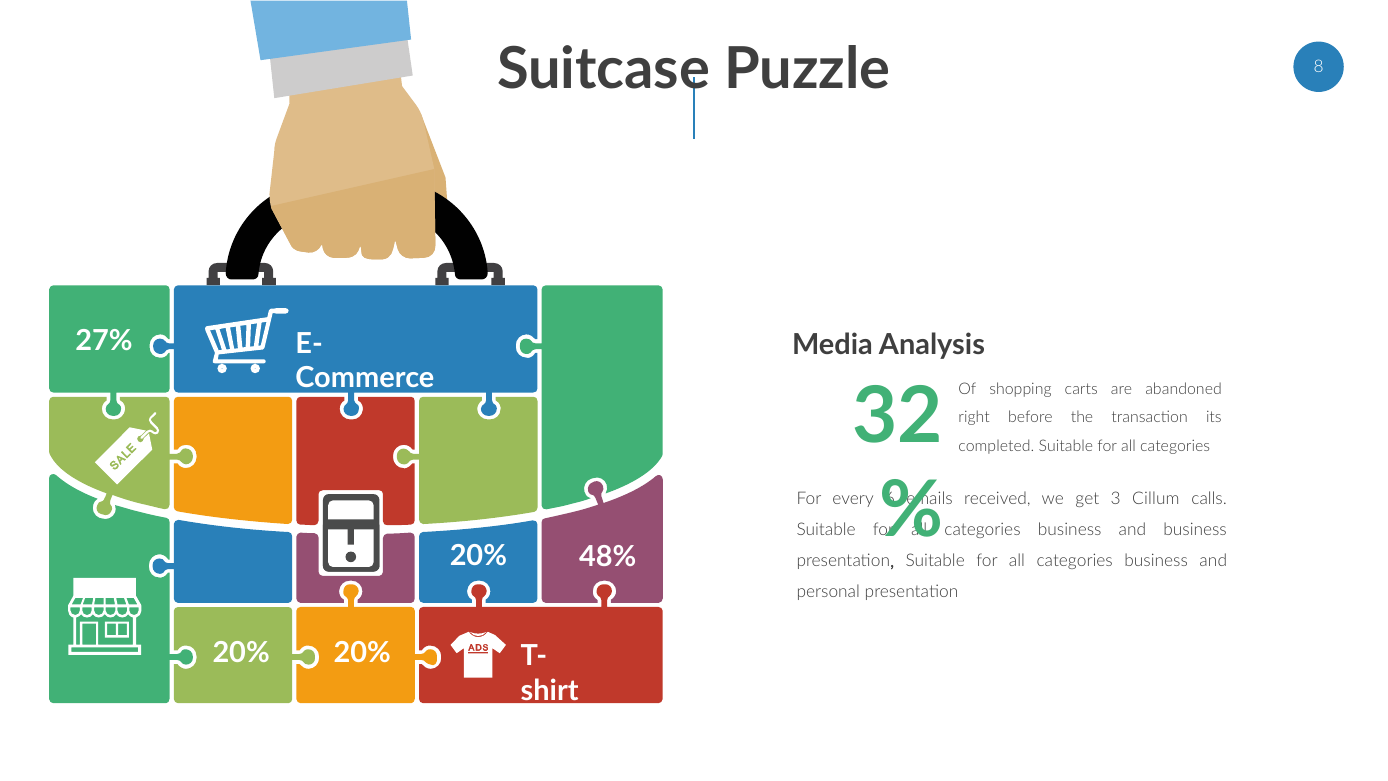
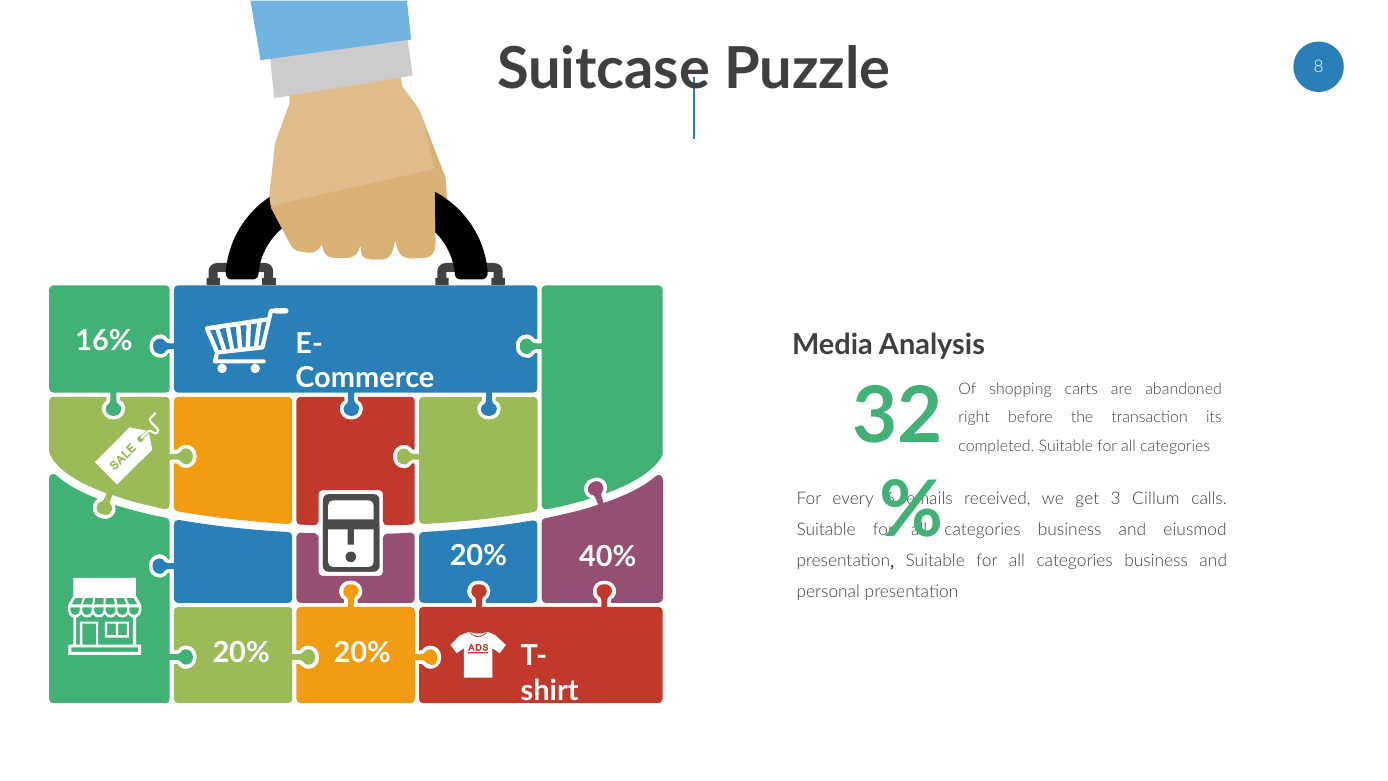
27%: 27% -> 16%
and business: business -> eiusmod
48%: 48% -> 40%
